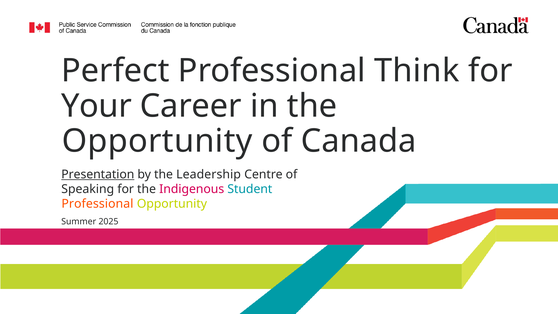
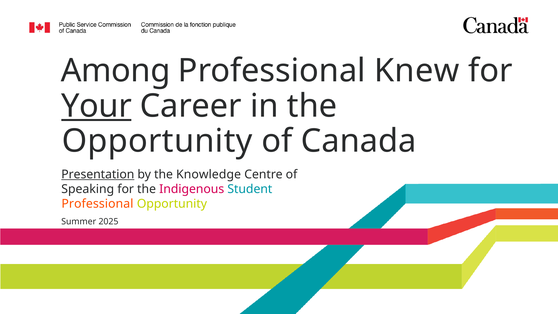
Perfect: Perfect -> Among
Think: Think -> Knew
Your underline: none -> present
Leadership: Leadership -> Knowledge
